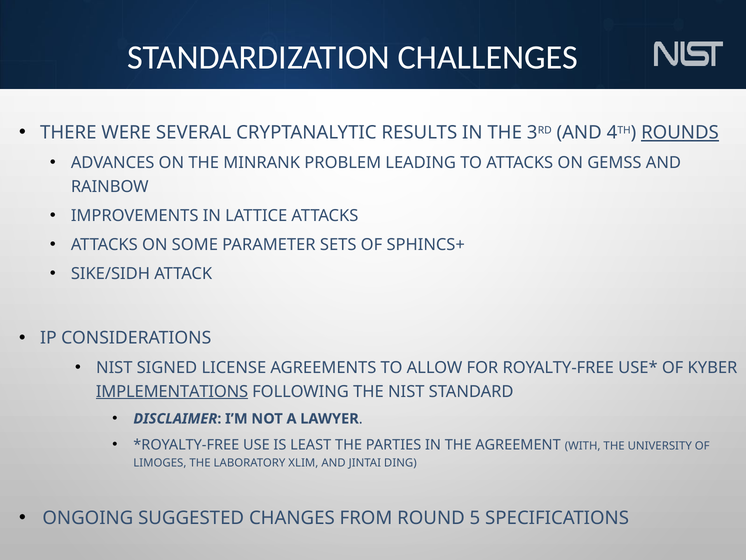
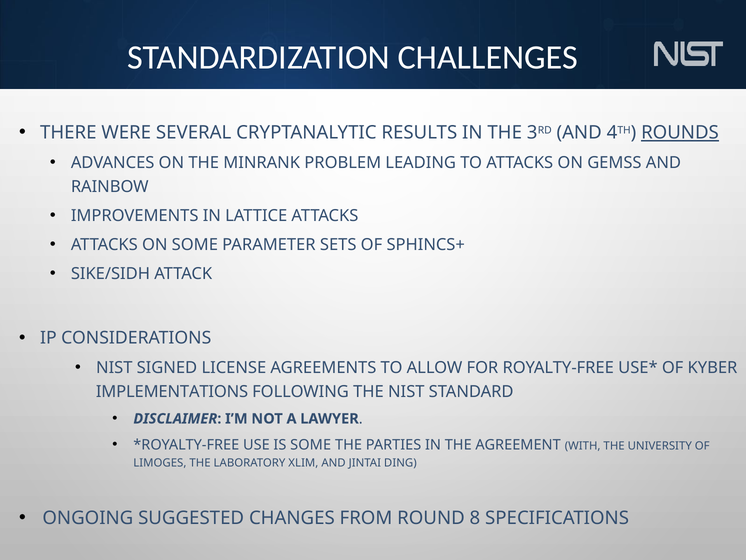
IMPLEMENTATIONS underline: present -> none
IS LEAST: LEAST -> SOME
5: 5 -> 8
